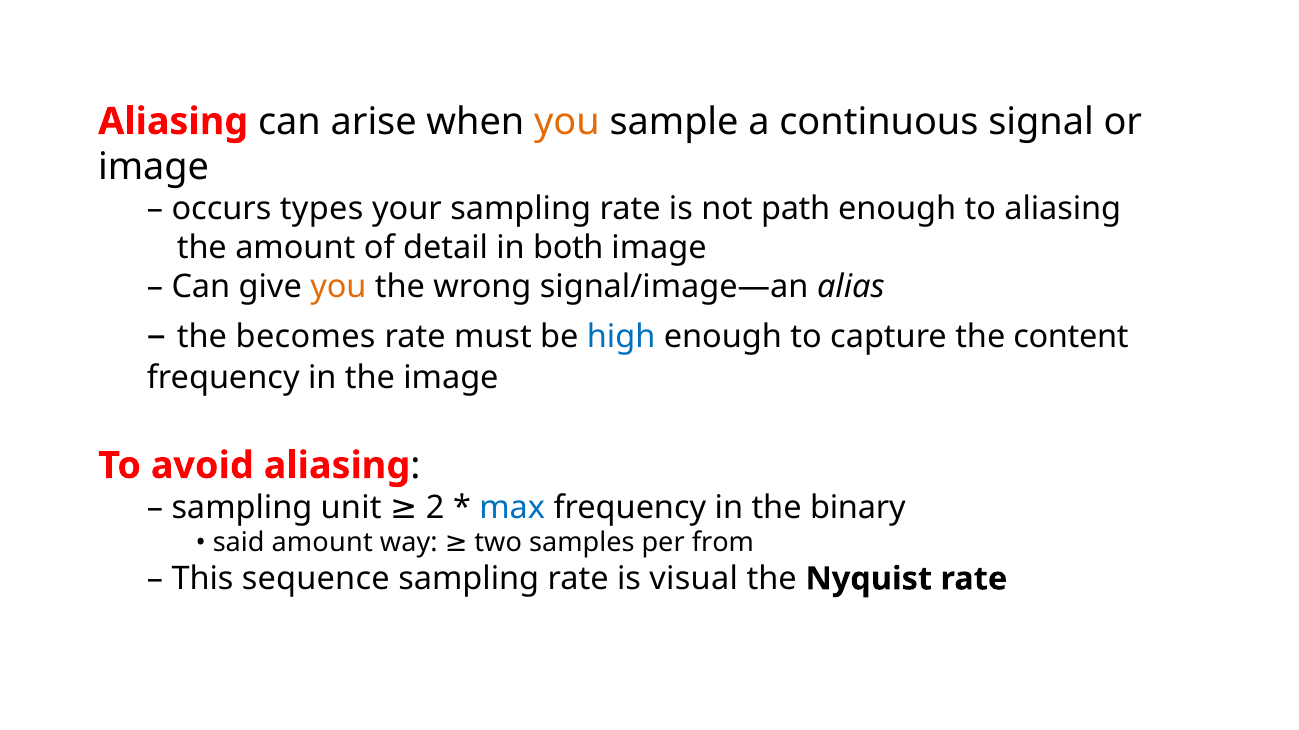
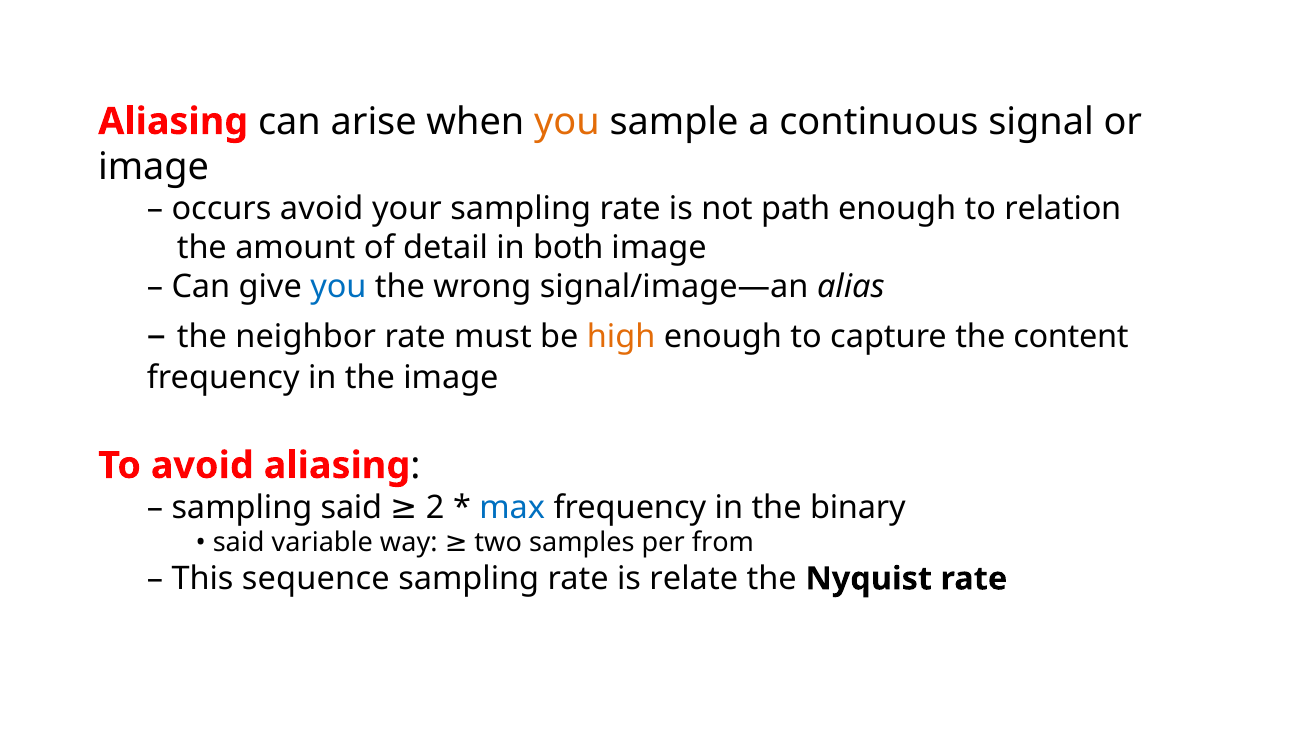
occurs types: types -> avoid
to aliasing: aliasing -> relation
you at (338, 287) colour: orange -> blue
becomes: becomes -> neighbor
high colour: blue -> orange
sampling unit: unit -> said
said amount: amount -> variable
visual: visual -> relate
